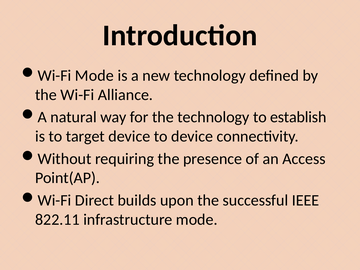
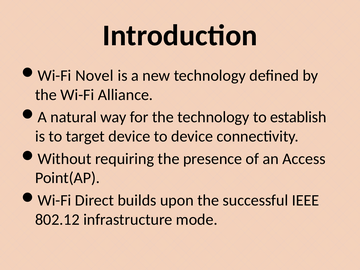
Wi-Fi Mode: Mode -> Novel
822.11: 822.11 -> 802.12
